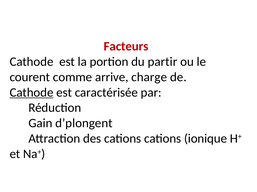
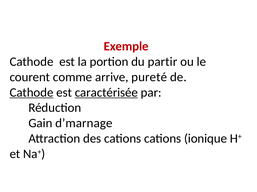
Facteurs: Facteurs -> Exemple
charge: charge -> pureté
caractérisée underline: none -> present
d’plongent: d’plongent -> d’marnage
